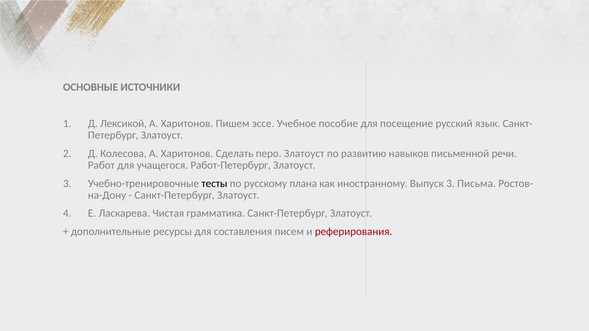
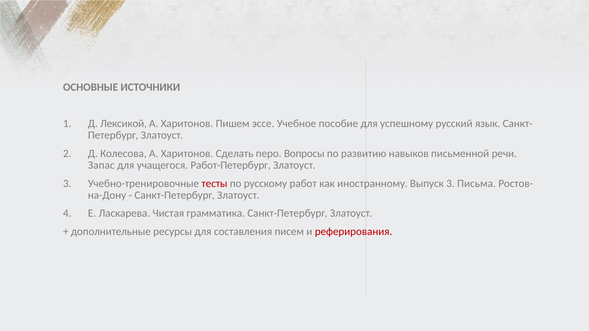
посещение: посещение -> успешному
перо Златоуст: Златоуст -> Вопросы
Работ: Работ -> Запас
тесты colour: black -> red
плана: плана -> работ
